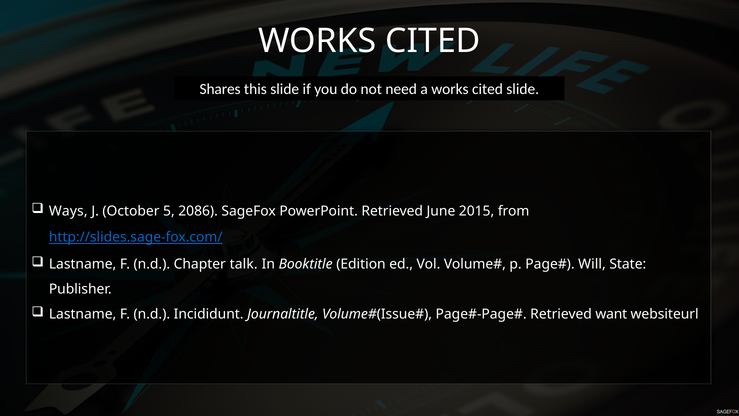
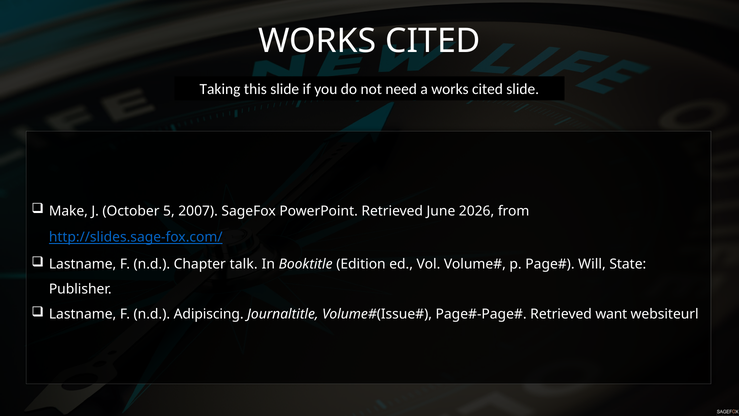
Shares: Shares -> Taking
Ways: Ways -> Make
2086: 2086 -> 2007
2015: 2015 -> 2026
Incididunt: Incididunt -> Adipiscing
